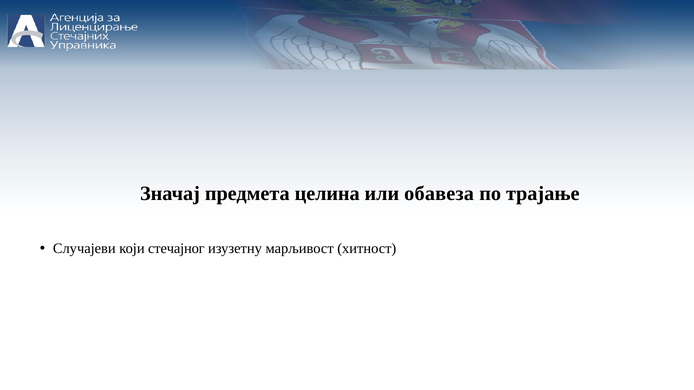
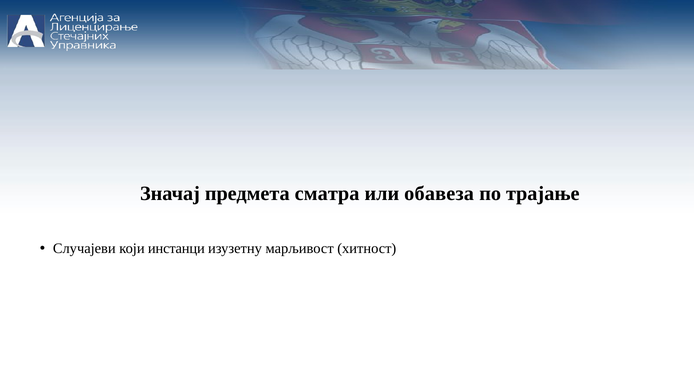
целина: целина -> сматра
стечајног: стечајног -> инстанци
